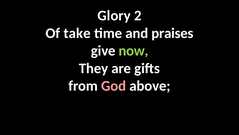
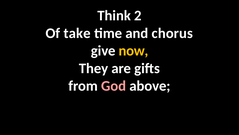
Glory: Glory -> Think
praises: praises -> chorus
now colour: light green -> yellow
